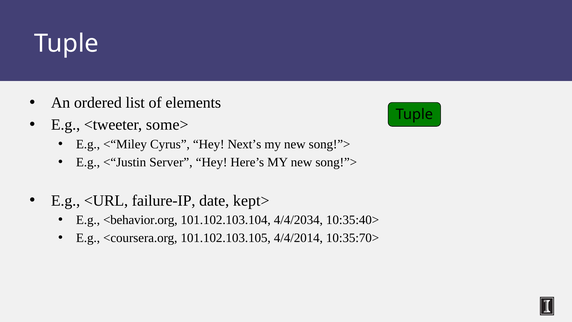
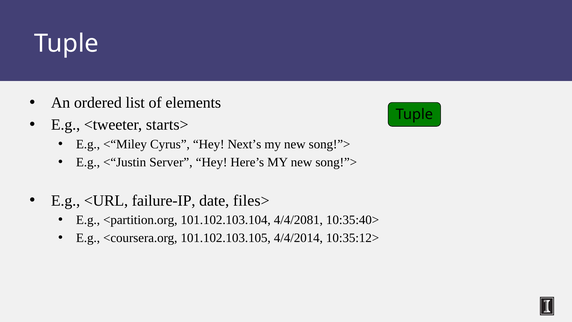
some>: some> -> starts>
kept>: kept> -> files>
<behavior.org: <behavior.org -> <partition.org
4/4/2034: 4/4/2034 -> 4/4/2081
10:35:70>: 10:35:70> -> 10:35:12>
